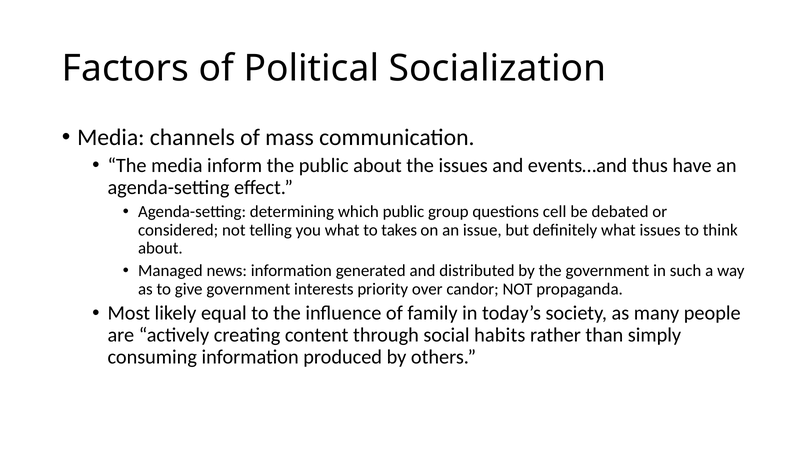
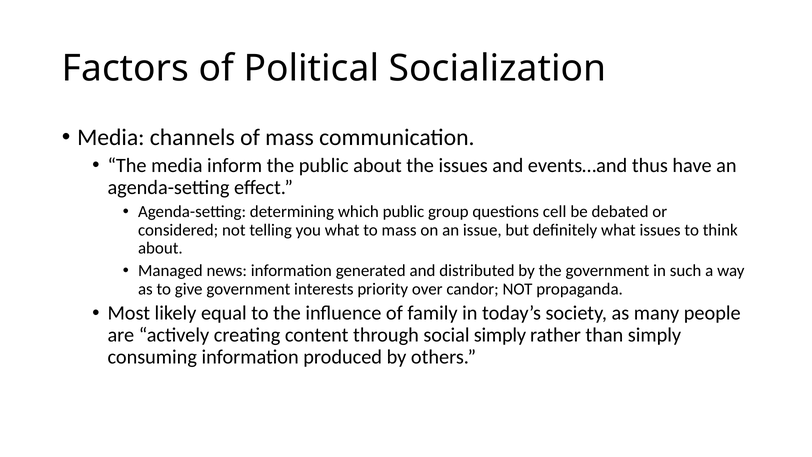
to takes: takes -> mass
social habits: habits -> simply
